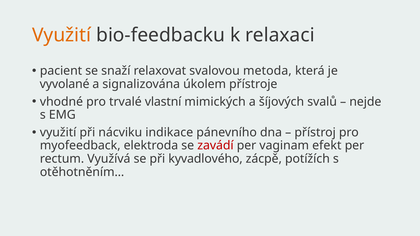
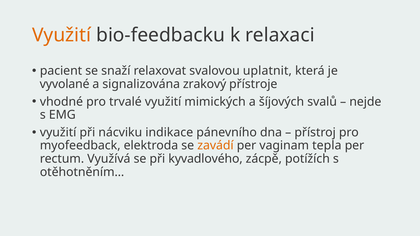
metoda: metoda -> uplatnit
úkolem: úkolem -> zrakový
trvalé vlastní: vlastní -> využití
zavádí colour: red -> orange
efekt: efekt -> tepla
